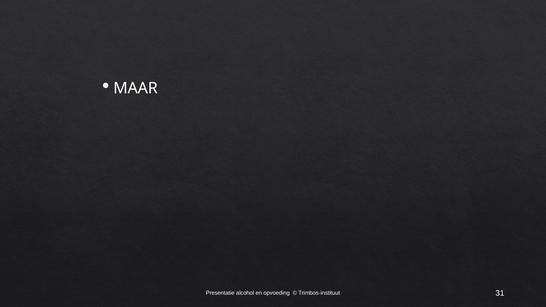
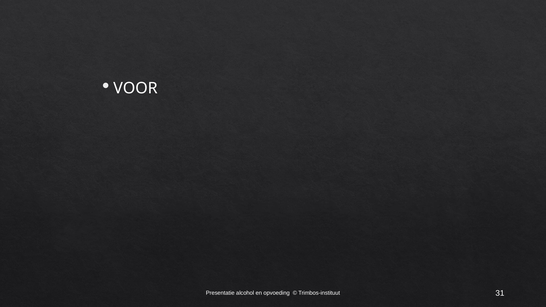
MAAR: MAAR -> VOOR
